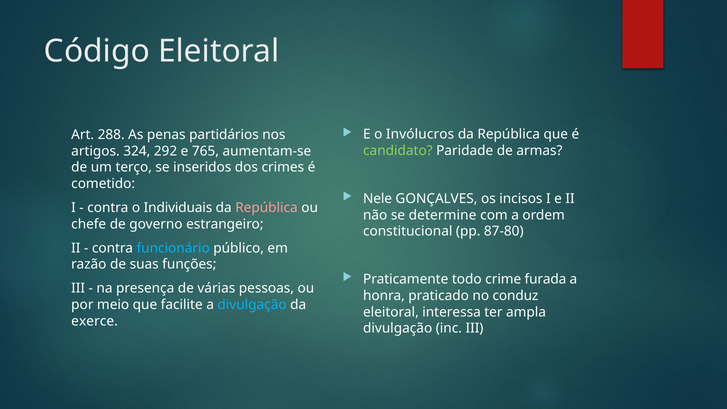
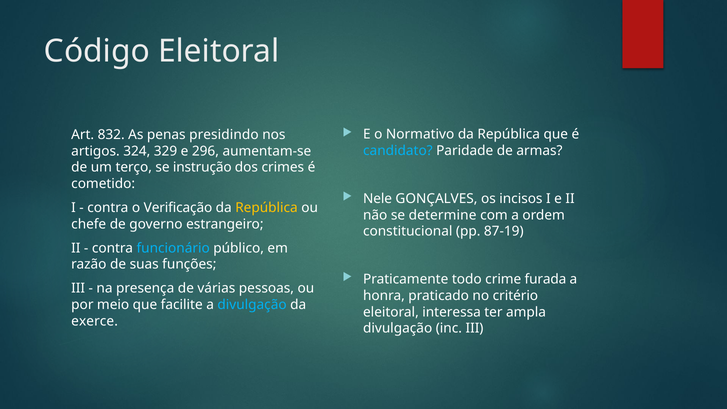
Invólucros: Invólucros -> Normativo
288: 288 -> 832
partidários: partidários -> presidindo
candidato colour: light green -> light blue
292: 292 -> 329
765: 765 -> 296
inseridos: inseridos -> instrução
Individuais: Individuais -> Verificação
República at (267, 208) colour: pink -> yellow
87-80: 87-80 -> 87-19
conduz: conduz -> critério
